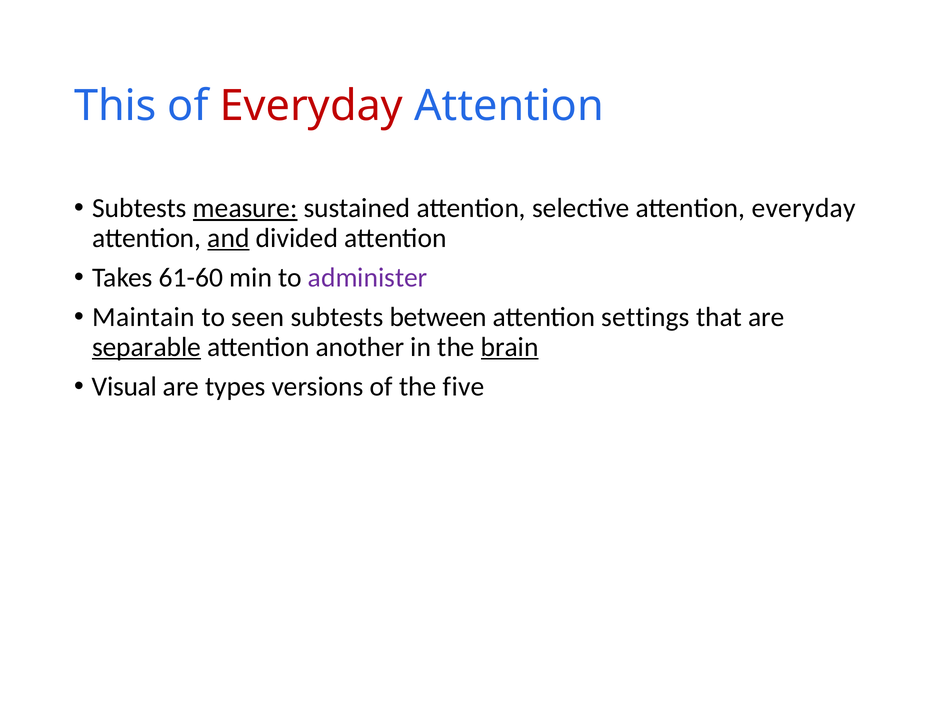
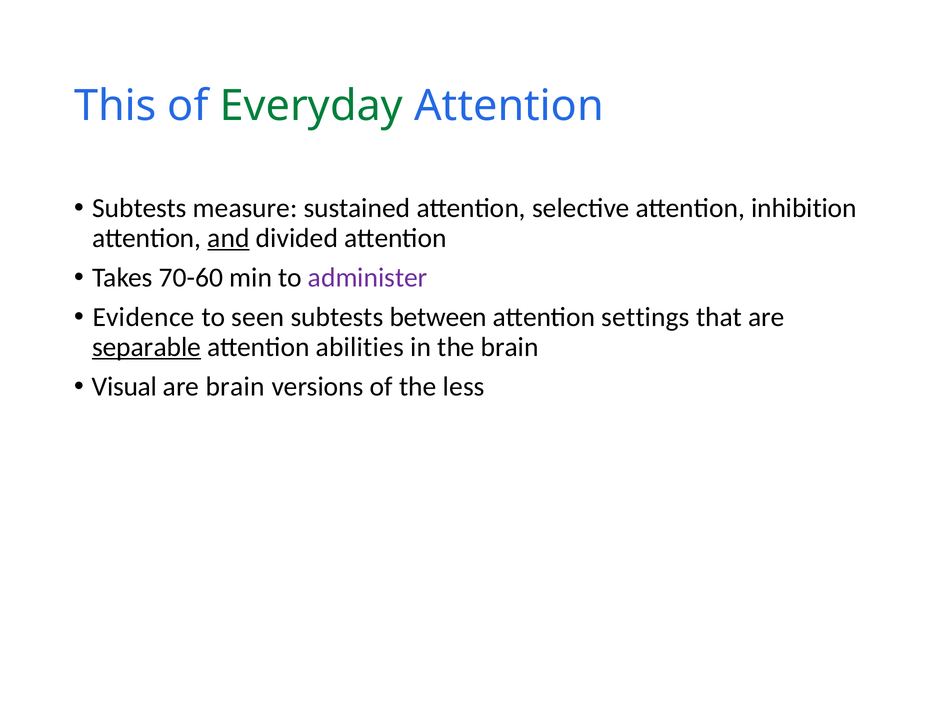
Everyday at (311, 106) colour: red -> green
measure underline: present -> none
attention everyday: everyday -> inhibition
61-60: 61-60 -> 70-60
Maintain: Maintain -> Evidence
another: another -> abilities
brain at (510, 347) underline: present -> none
are types: types -> brain
five: five -> less
